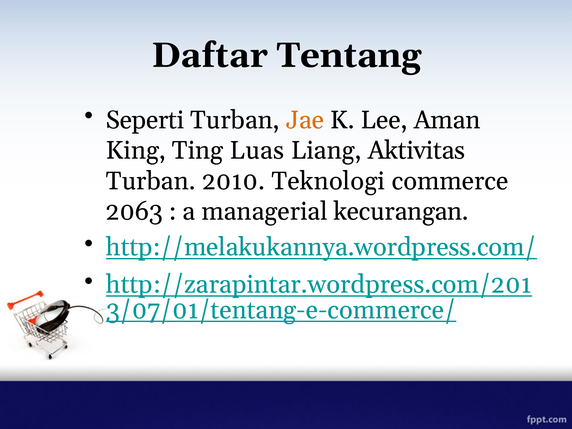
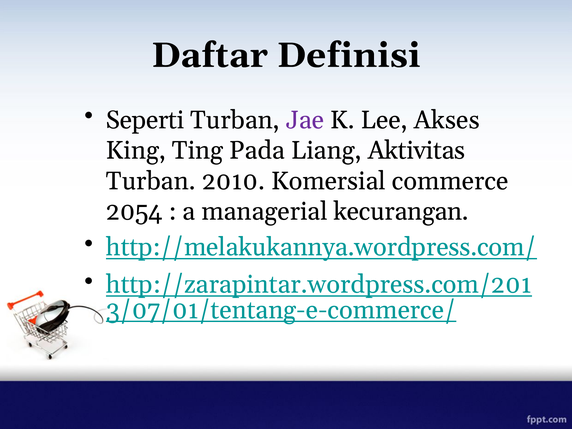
Tentang: Tentang -> Definisi
Jae colour: orange -> purple
Aman: Aman -> Akses
Luas: Luas -> Pada
Teknologi: Teknologi -> Komersial
2063: 2063 -> 2054
